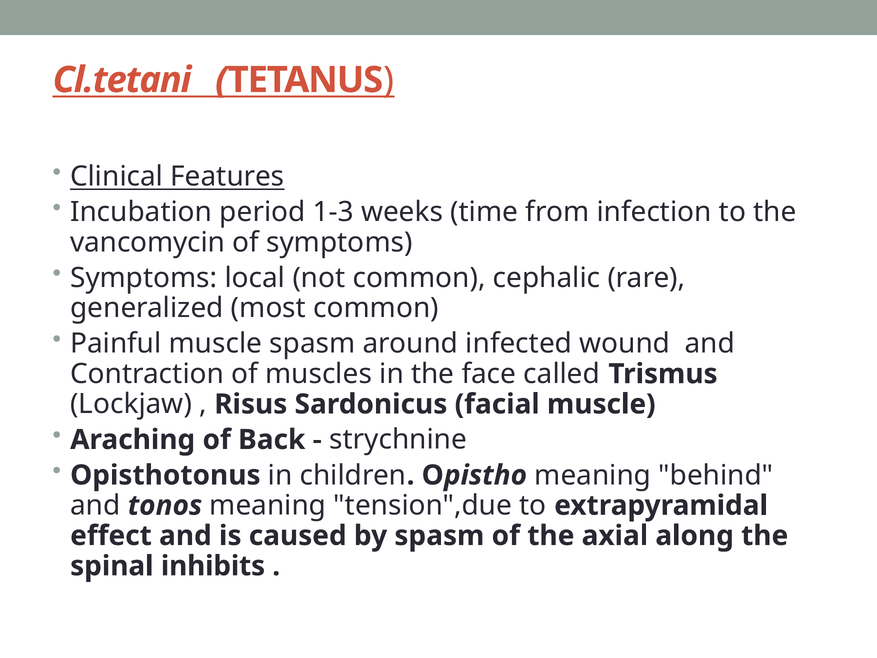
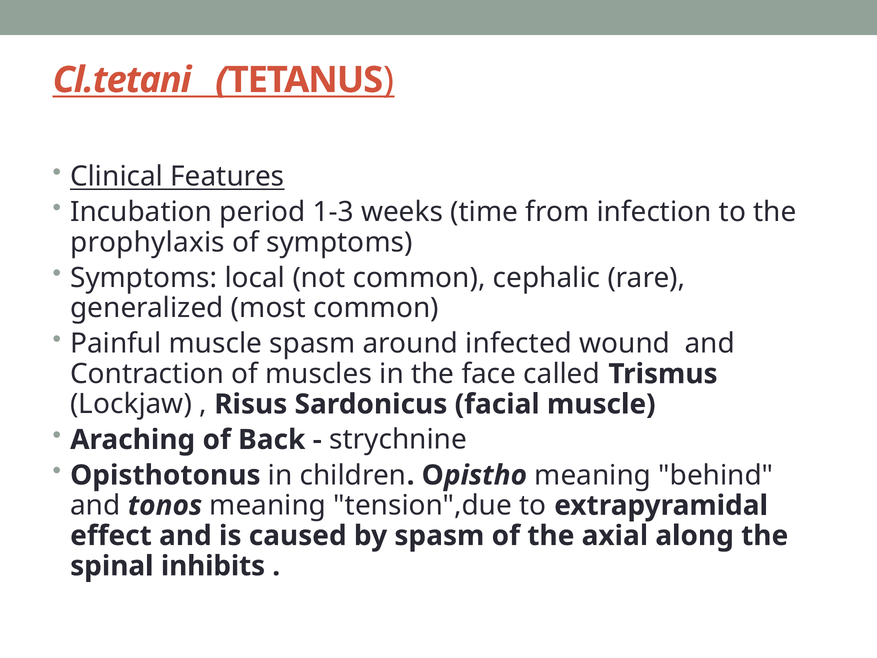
vancomycin: vancomycin -> prophylaxis
